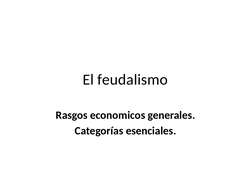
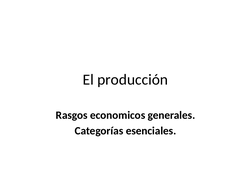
feudalismo: feudalismo -> producción
